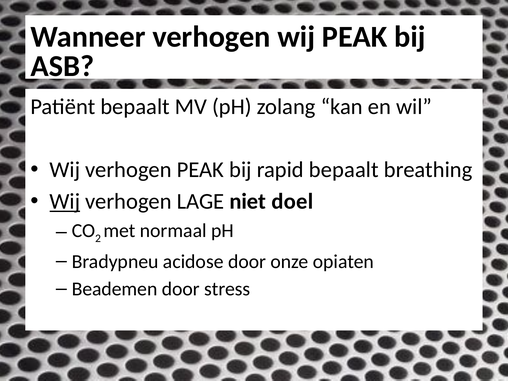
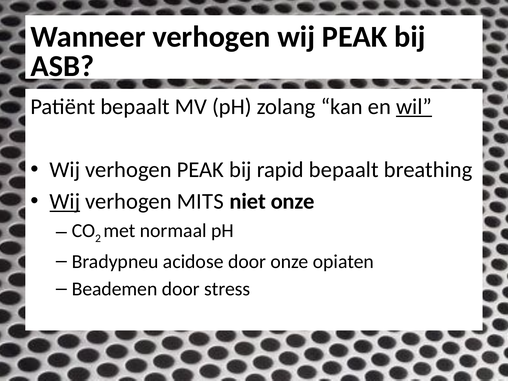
wil underline: none -> present
LAGE: LAGE -> MITS
niet doel: doel -> onze
